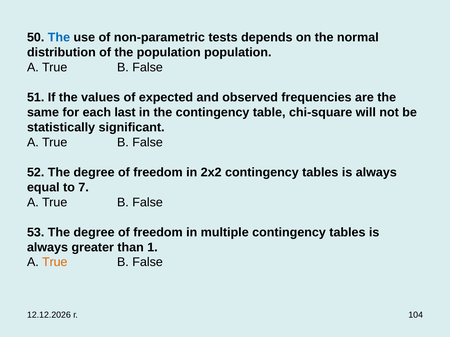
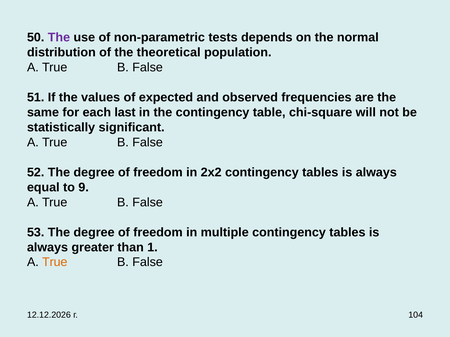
The at (59, 38) colour: blue -> purple
the population: population -> theoretical
7: 7 -> 9
